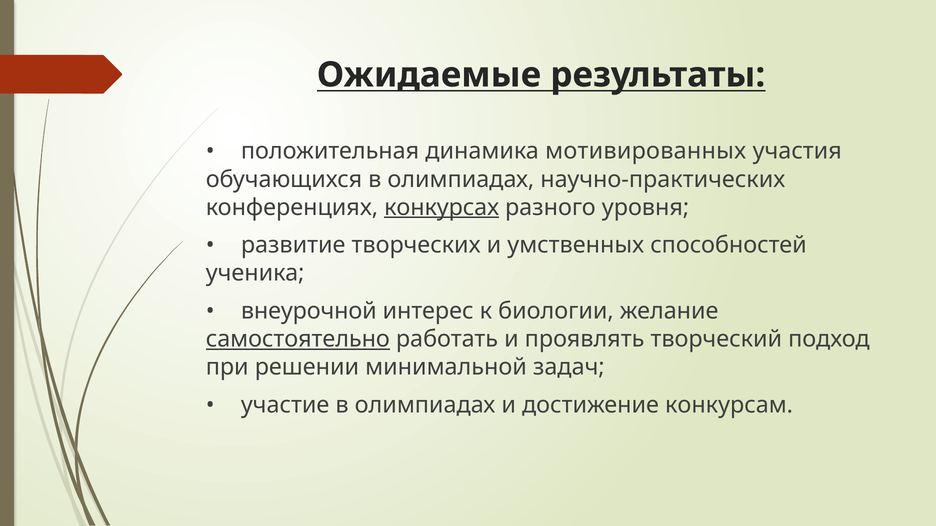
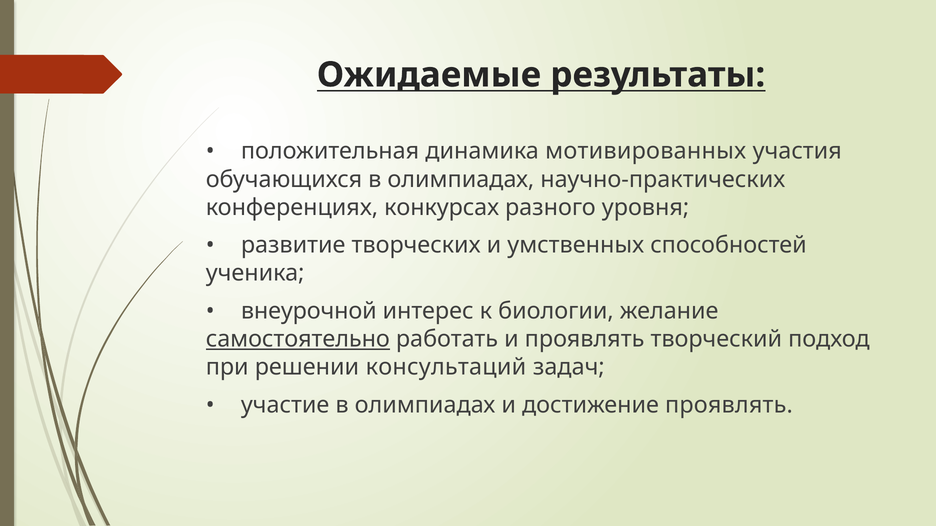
конкурсах underline: present -> none
минимальной: минимальной -> консультаций
достижение конкурсам: конкурсам -> проявлять
